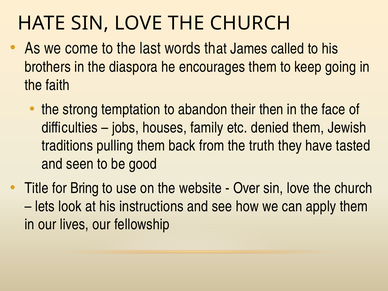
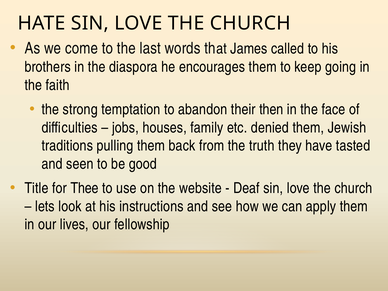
Bring: Bring -> Thee
Over: Over -> Deaf
